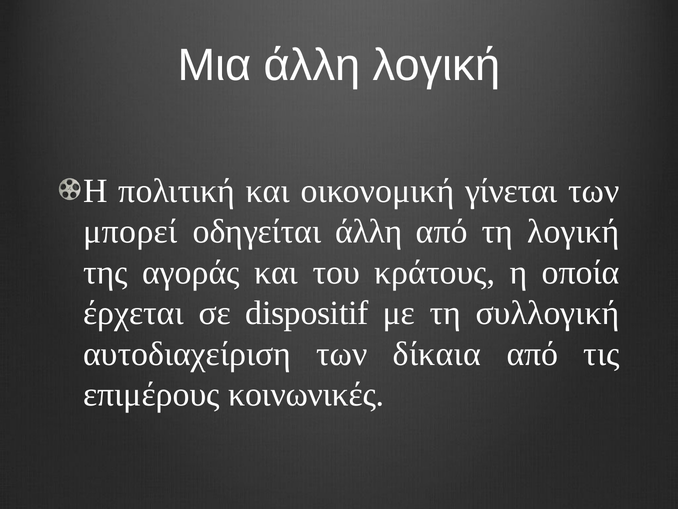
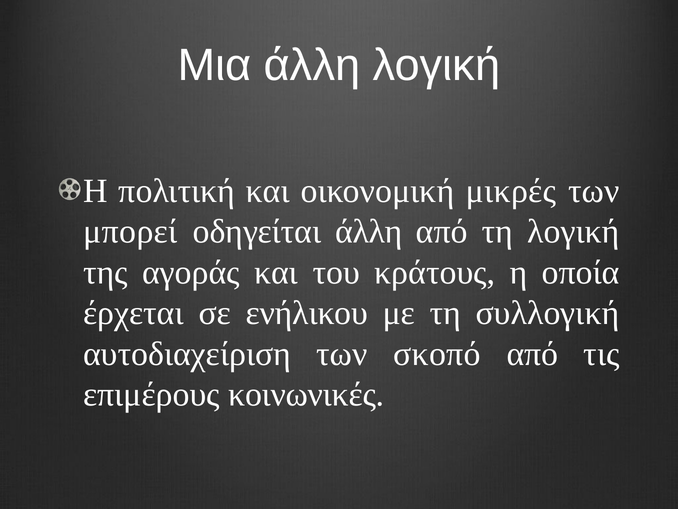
γίνεται: γίνεται -> μικρές
dispositif: dispositif -> ενήλικου
δίκαια: δίκαια -> σκοπό
